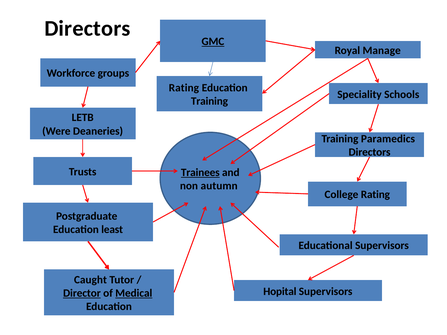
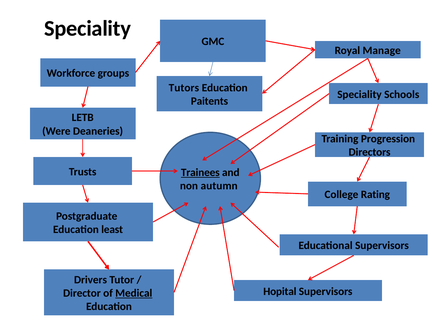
Directors at (87, 29): Directors -> Speciality
GMC underline: present -> none
Rating at (184, 88): Rating -> Tutors
Training at (209, 101): Training -> Paitents
Paramedics: Paramedics -> Progression
Caught: Caught -> Drivers
Director underline: present -> none
